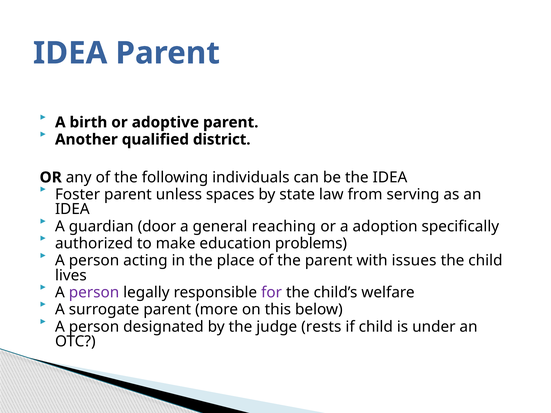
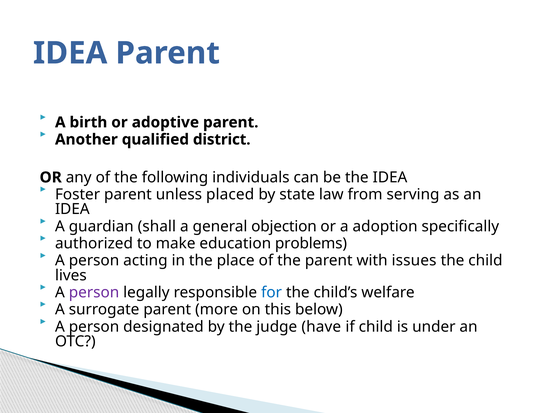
spaces: spaces -> placed
door: door -> shall
reaching: reaching -> objection
for colour: purple -> blue
rests: rests -> have
